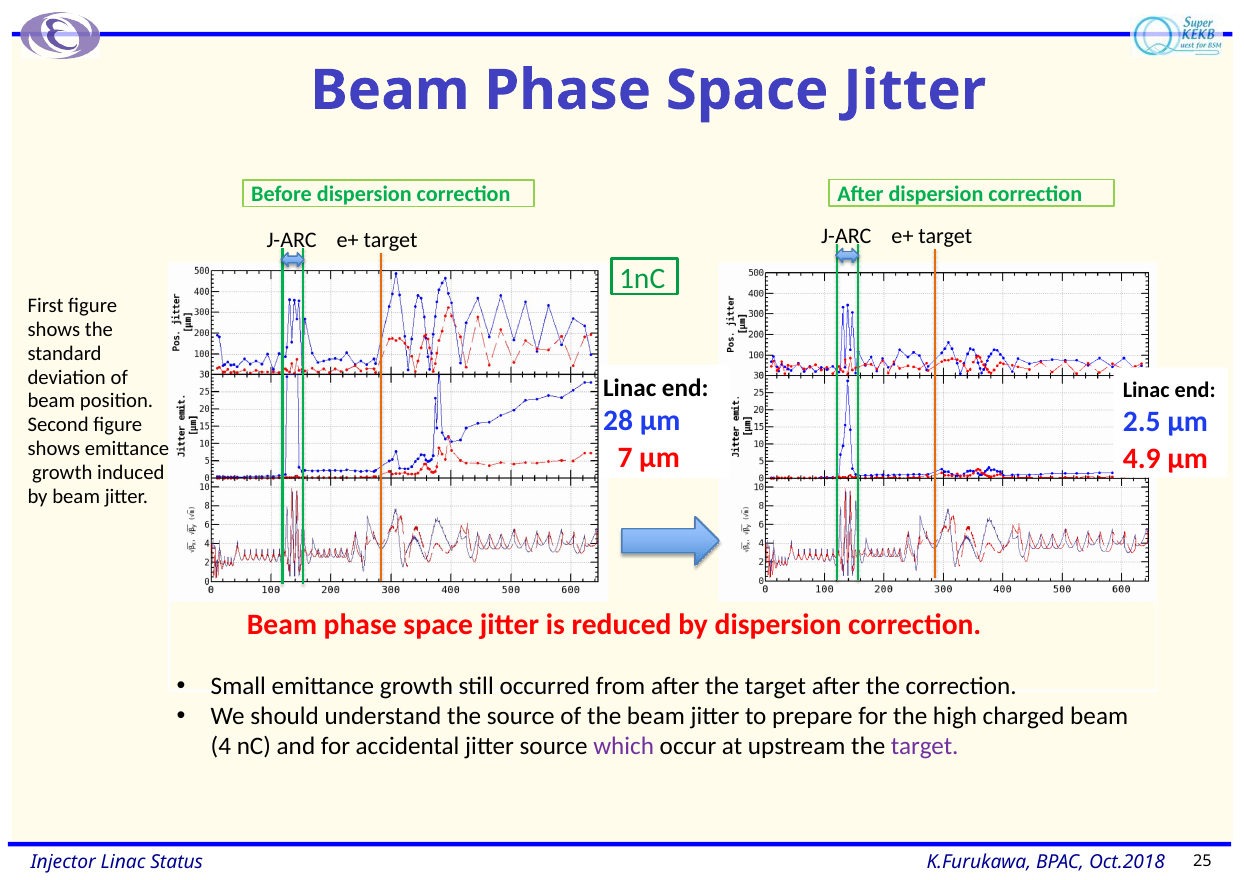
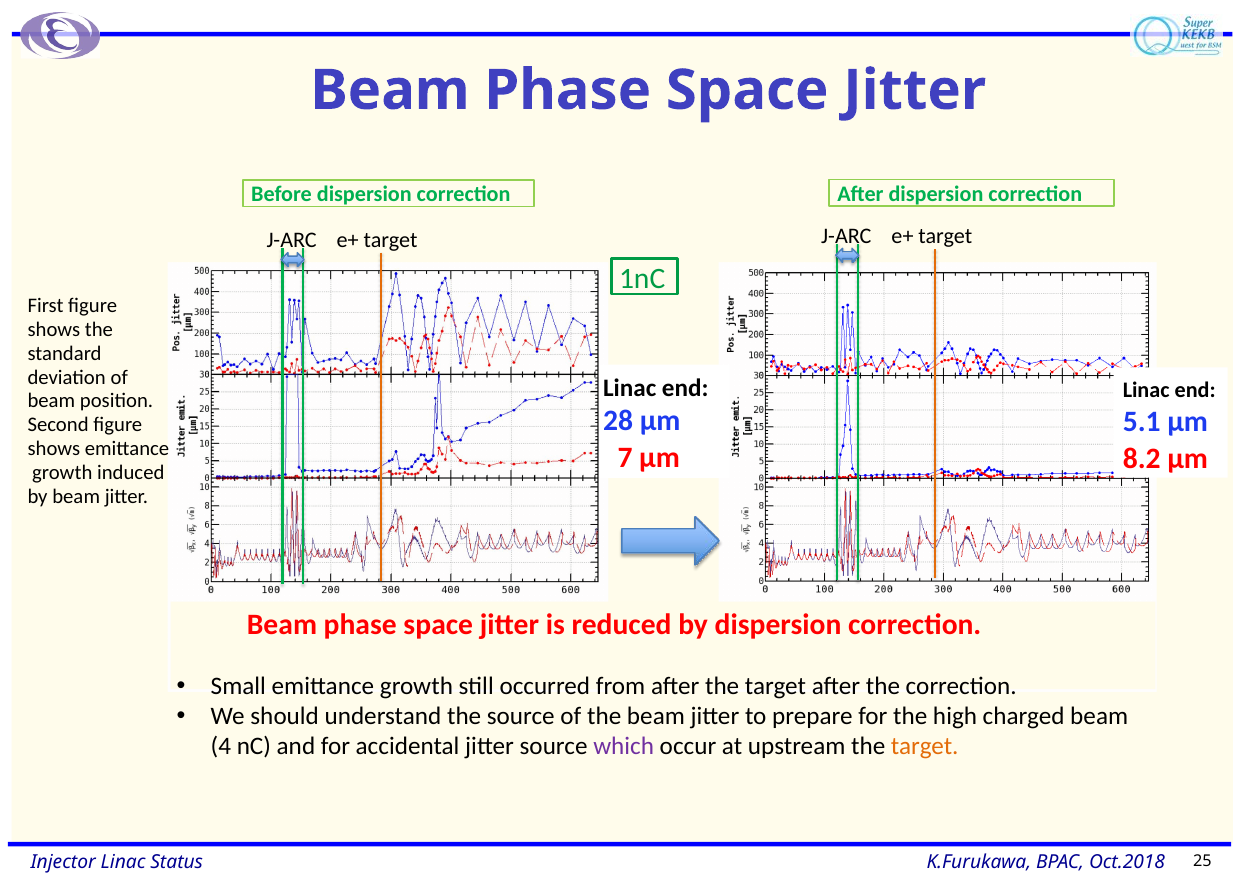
2.5: 2.5 -> 5.1
4.9: 4.9 -> 8.2
target at (925, 746) colour: purple -> orange
